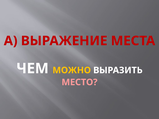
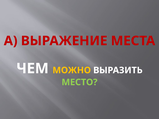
МЕСТО colour: pink -> light green
